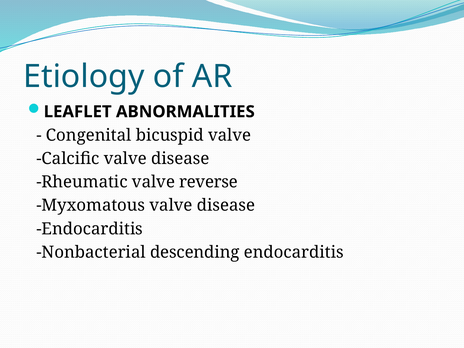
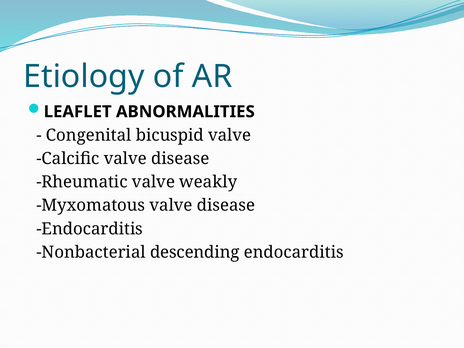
reverse: reverse -> weakly
